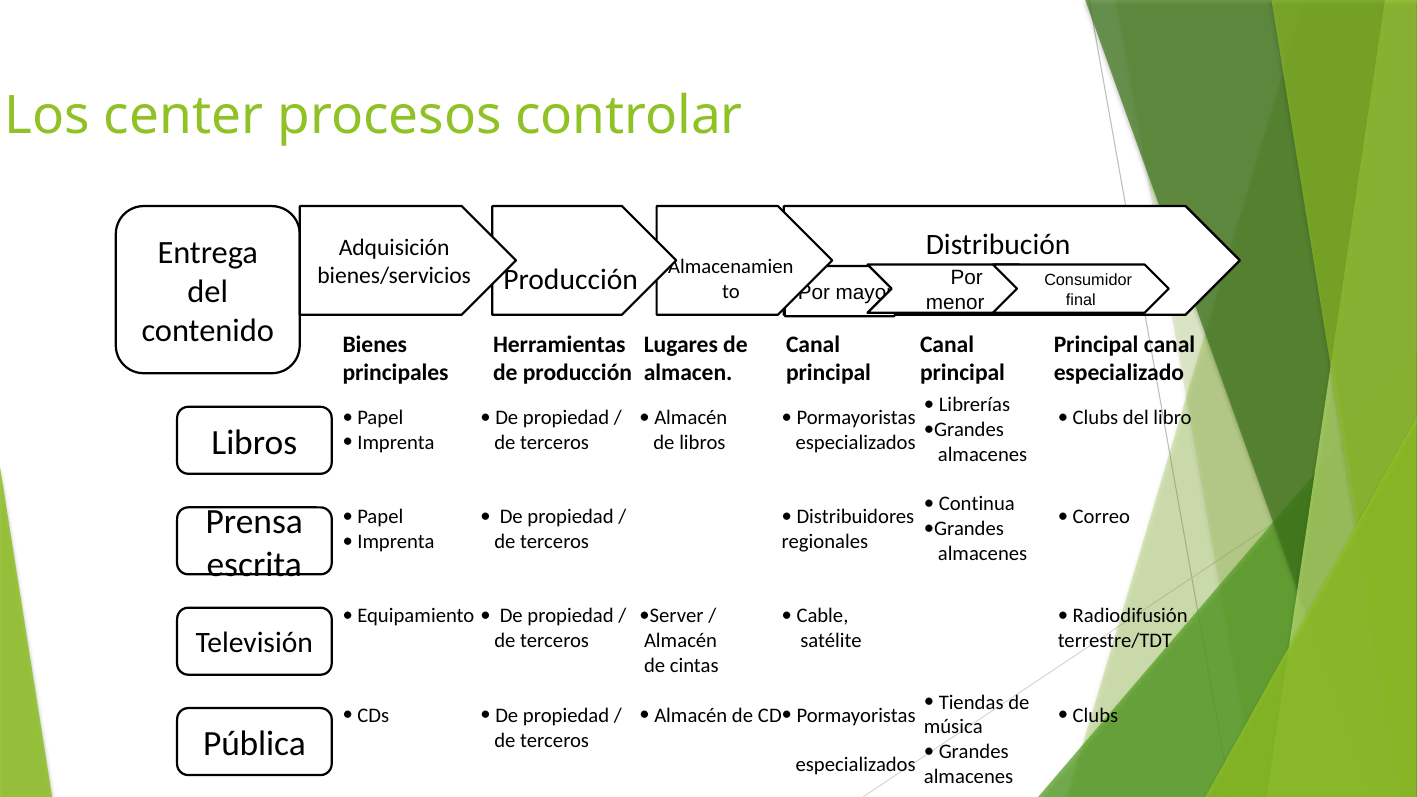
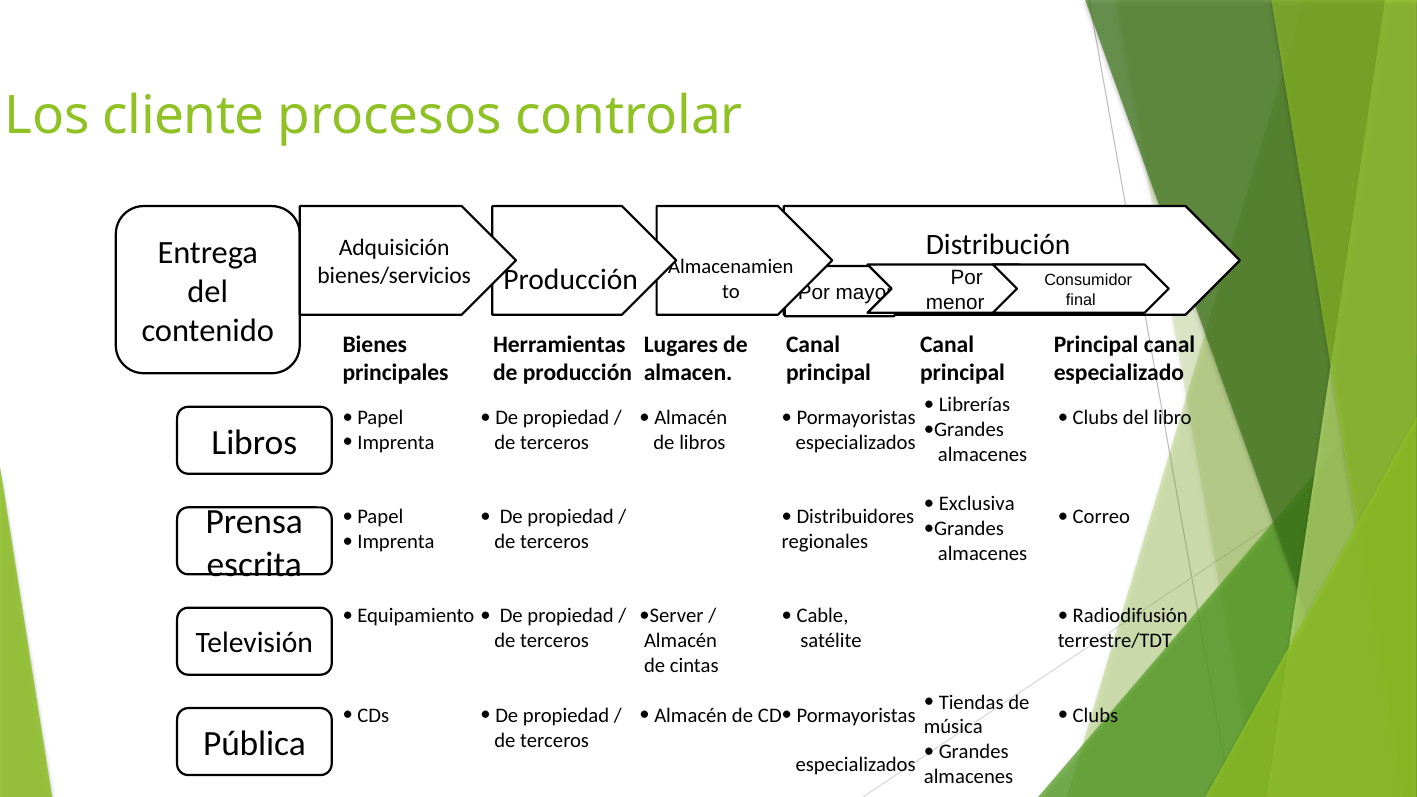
center: center -> cliente
Continua: Continua -> Exclusiva
